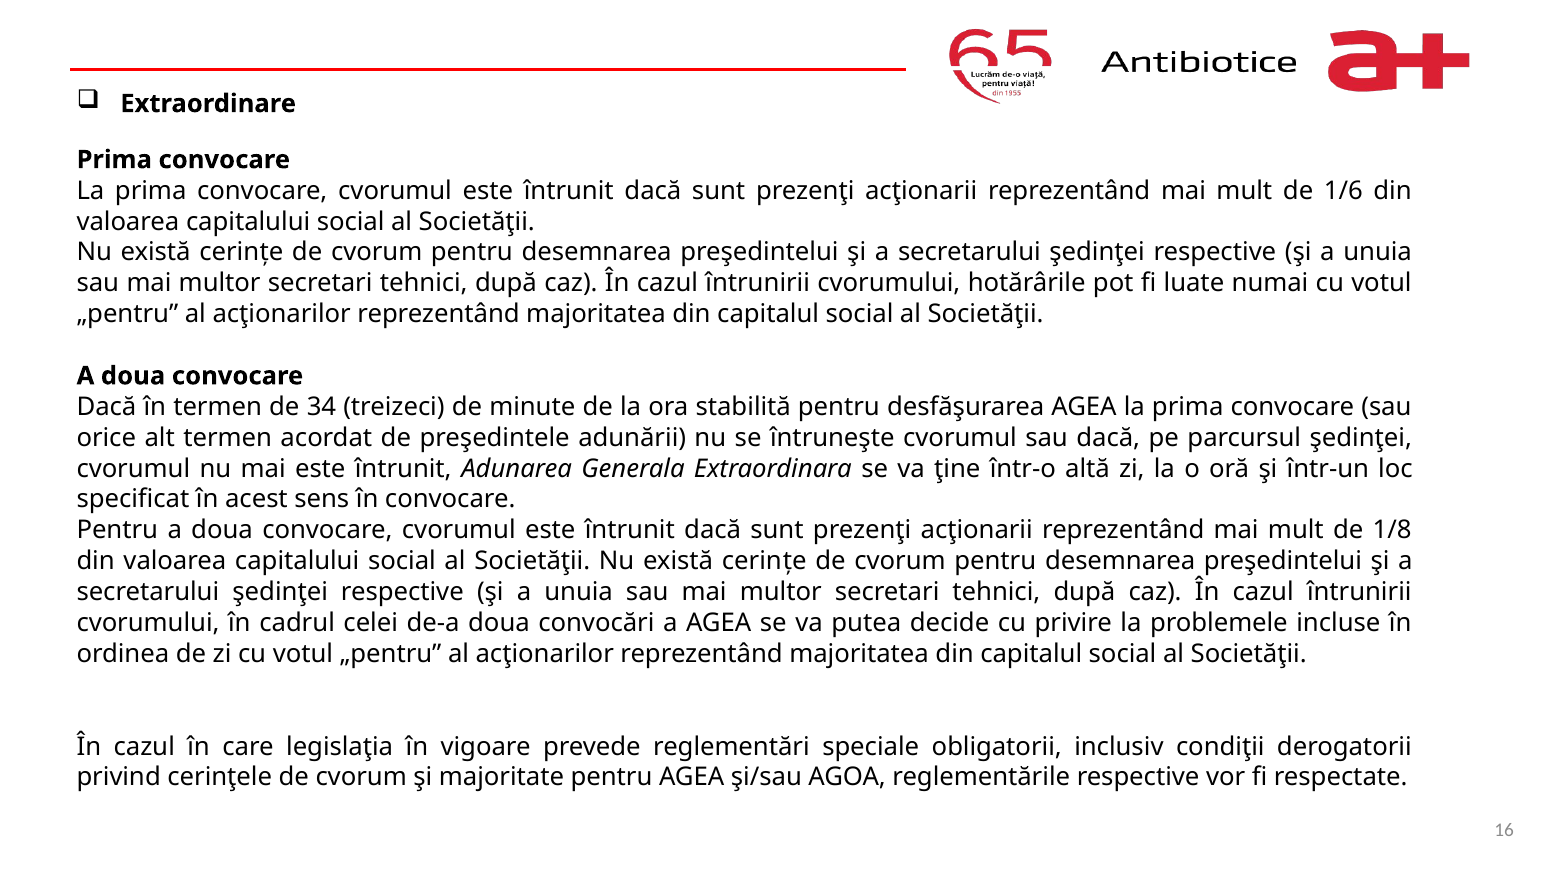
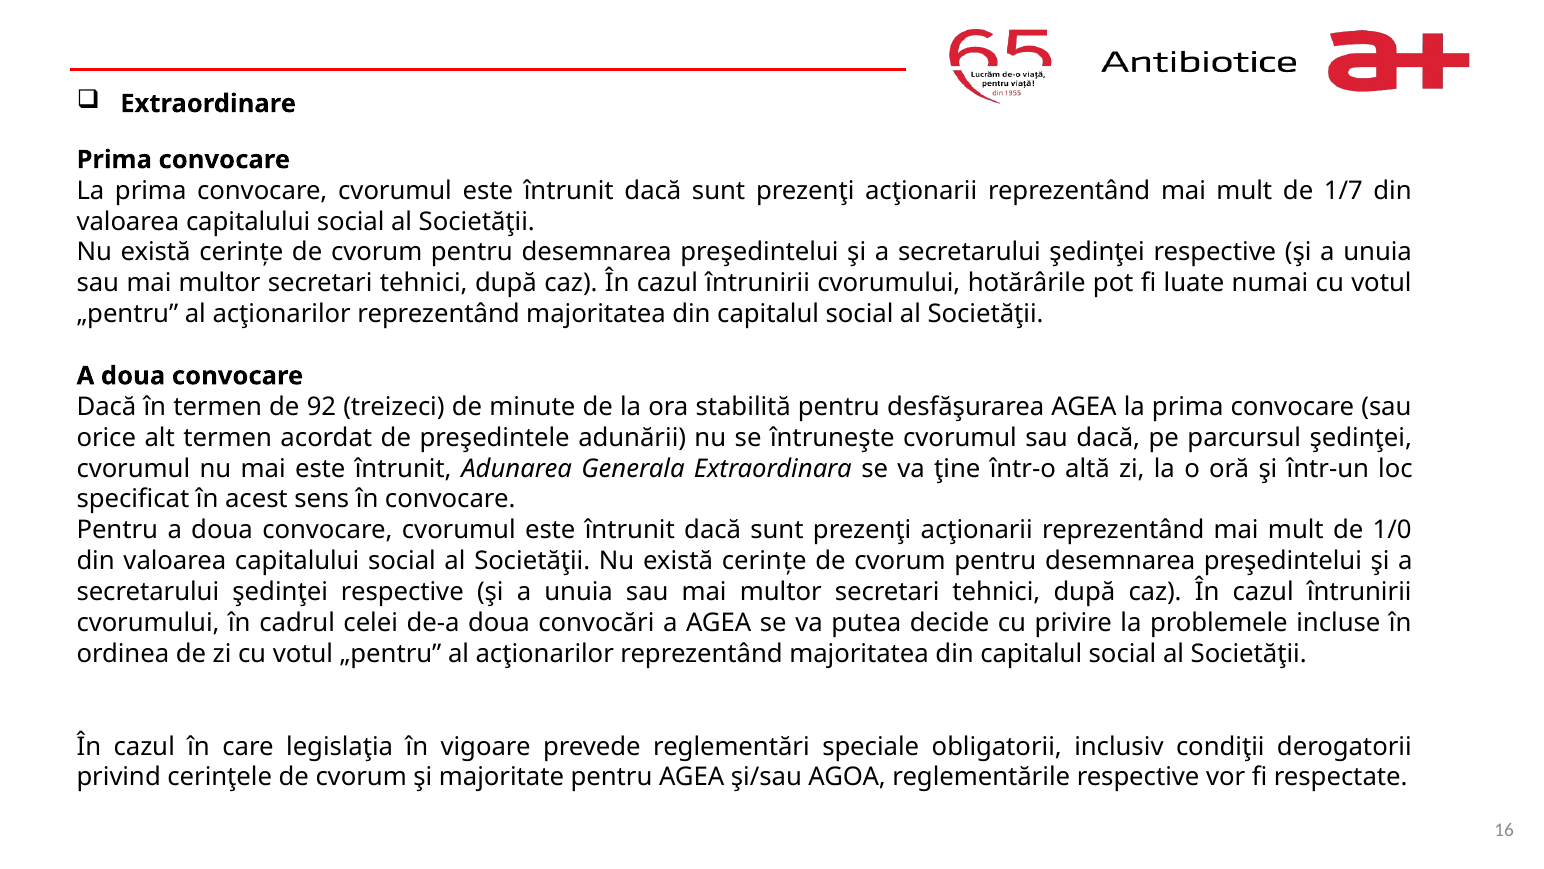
1/6: 1/6 -> 1/7
34: 34 -> 92
1/8: 1/8 -> 1/0
